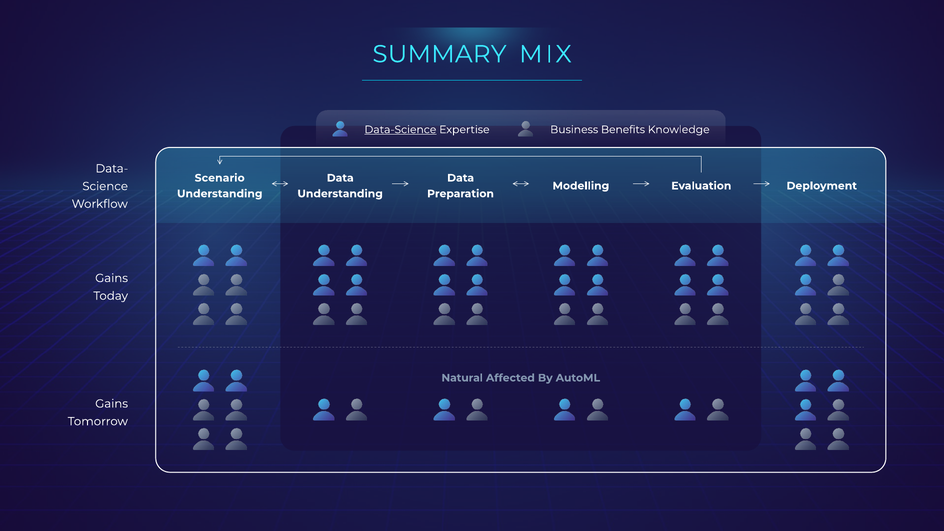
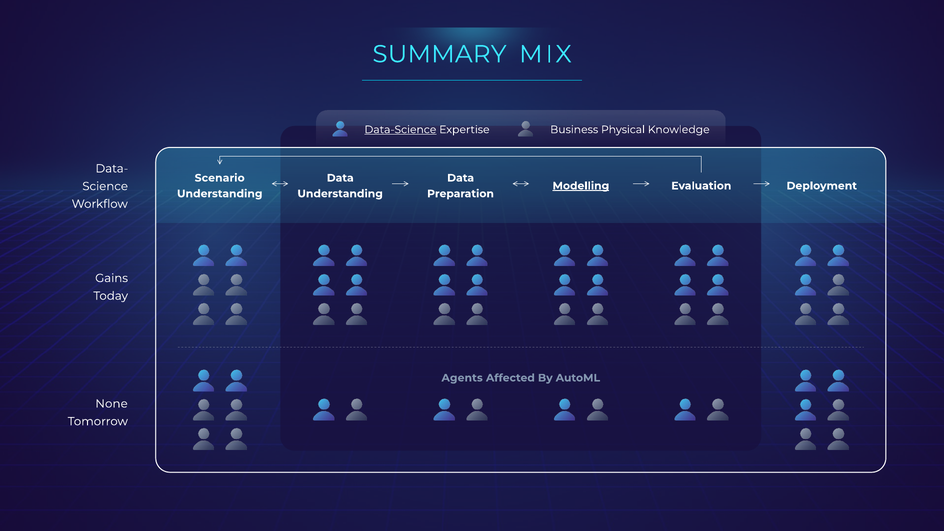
Benefits: Benefits -> Physical
Modelling underline: none -> present
Natural: Natural -> Agents
Gains at (112, 404): Gains -> None
